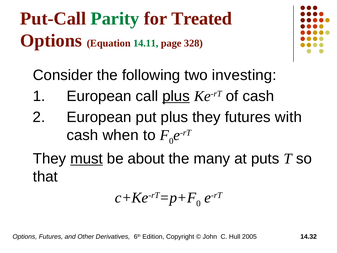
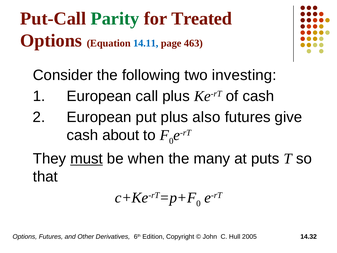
14.11 colour: green -> blue
328: 328 -> 463
plus at (176, 96) underline: present -> none
plus they: they -> also
with: with -> give
when: when -> about
about: about -> when
